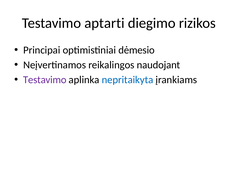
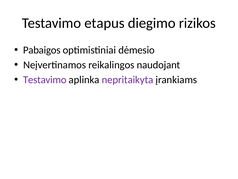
aptarti: aptarti -> etapus
Principai: Principai -> Pabaigos
nepritaikyta colour: blue -> purple
